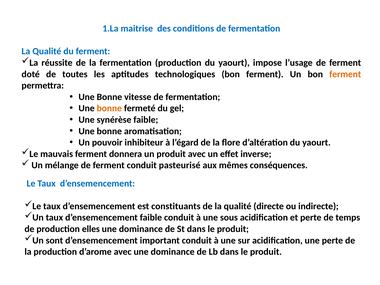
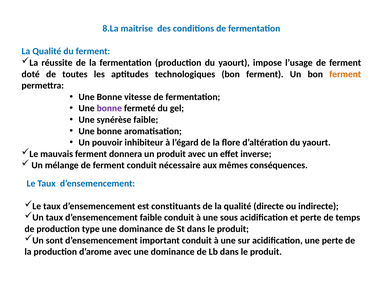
1.La: 1.La -> 8.La
bonne at (109, 108) colour: orange -> purple
pasteurisé: pasteurisé -> nécessaire
elles: elles -> type
